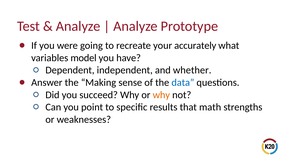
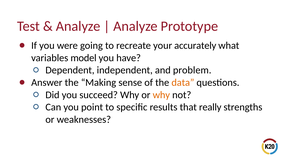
whether: whether -> problem
data colour: blue -> orange
math: math -> really
